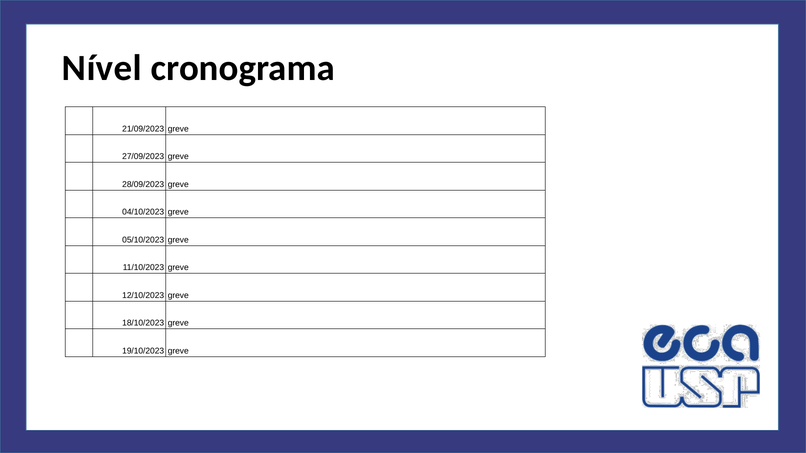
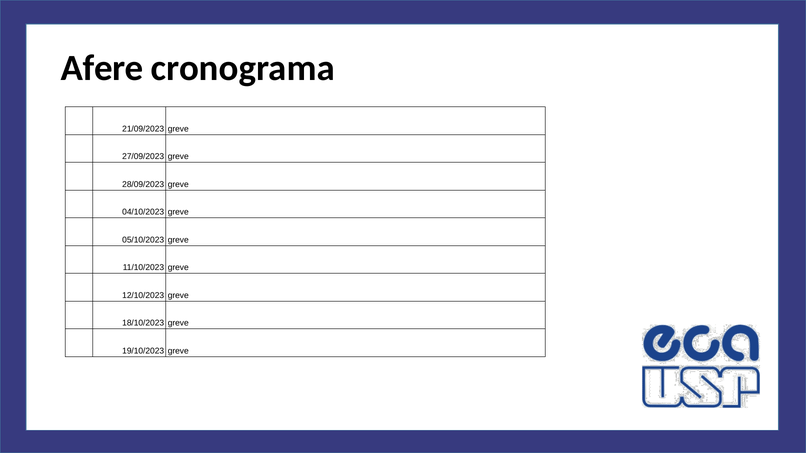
Nível: Nível -> Afere
